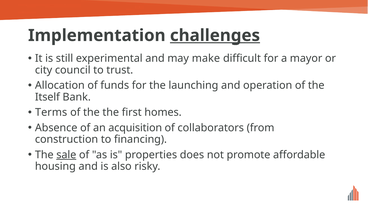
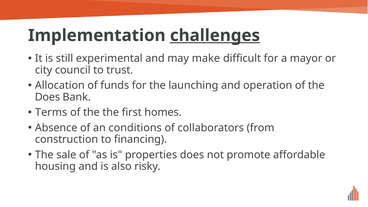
Itself at (47, 97): Itself -> Does
acquisition: acquisition -> conditions
sale underline: present -> none
